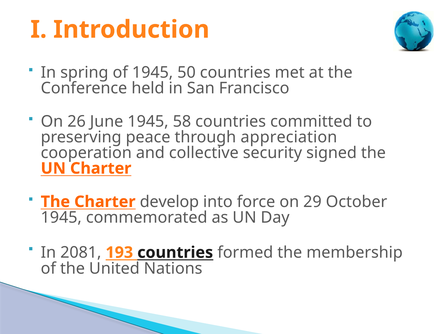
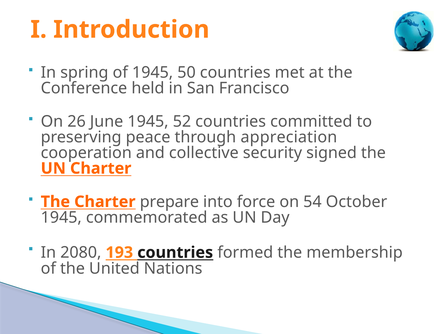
58: 58 -> 52
develop: develop -> prepare
29: 29 -> 54
2081: 2081 -> 2080
